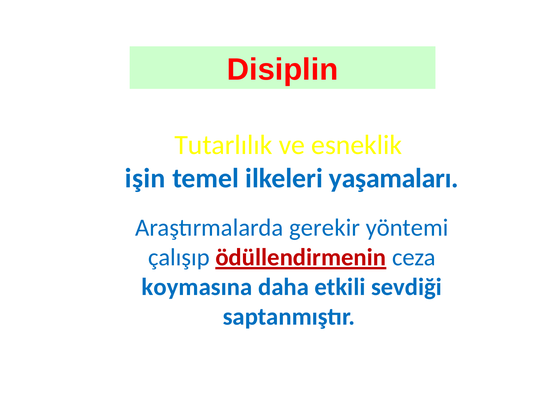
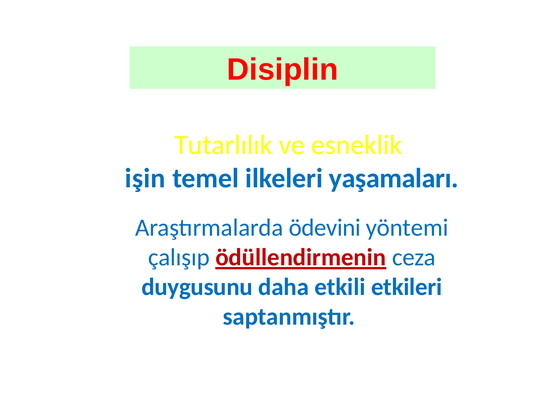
gerekir: gerekir -> ödevini
koymasına: koymasına -> duygusunu
sevdiği: sevdiği -> etkileri
